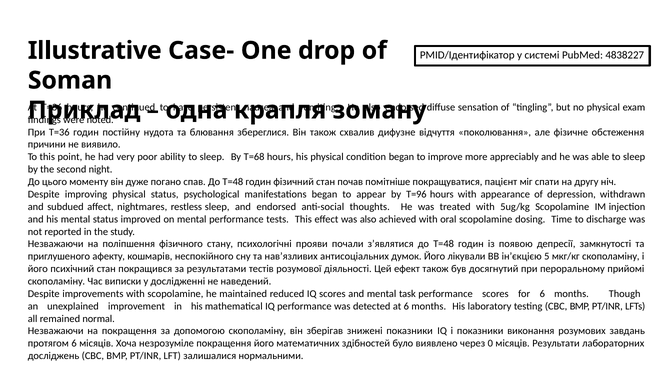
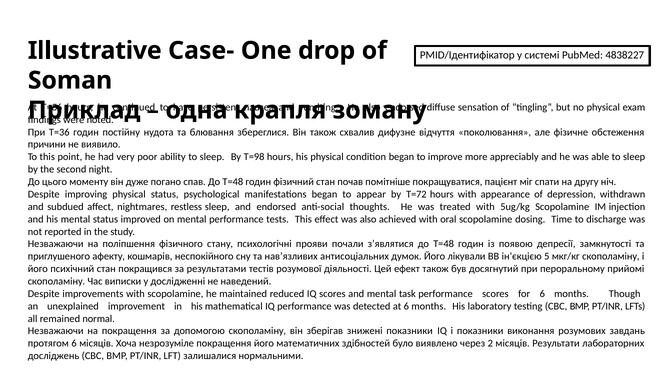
T=68: T=68 -> T=98
T=96: T=96 -> T=72
0: 0 -> 2
